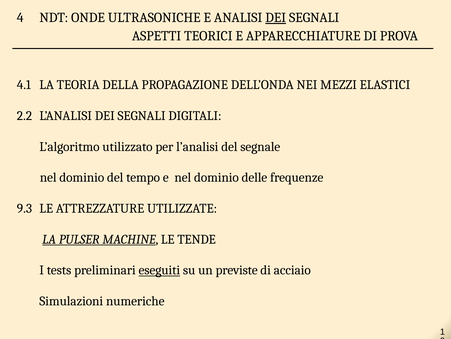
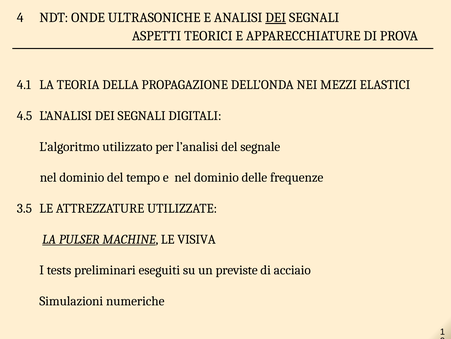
2.2: 2.2 -> 4.5
9.3: 9.3 -> 3.5
TENDE: TENDE -> VISIVA
eseguiti underline: present -> none
